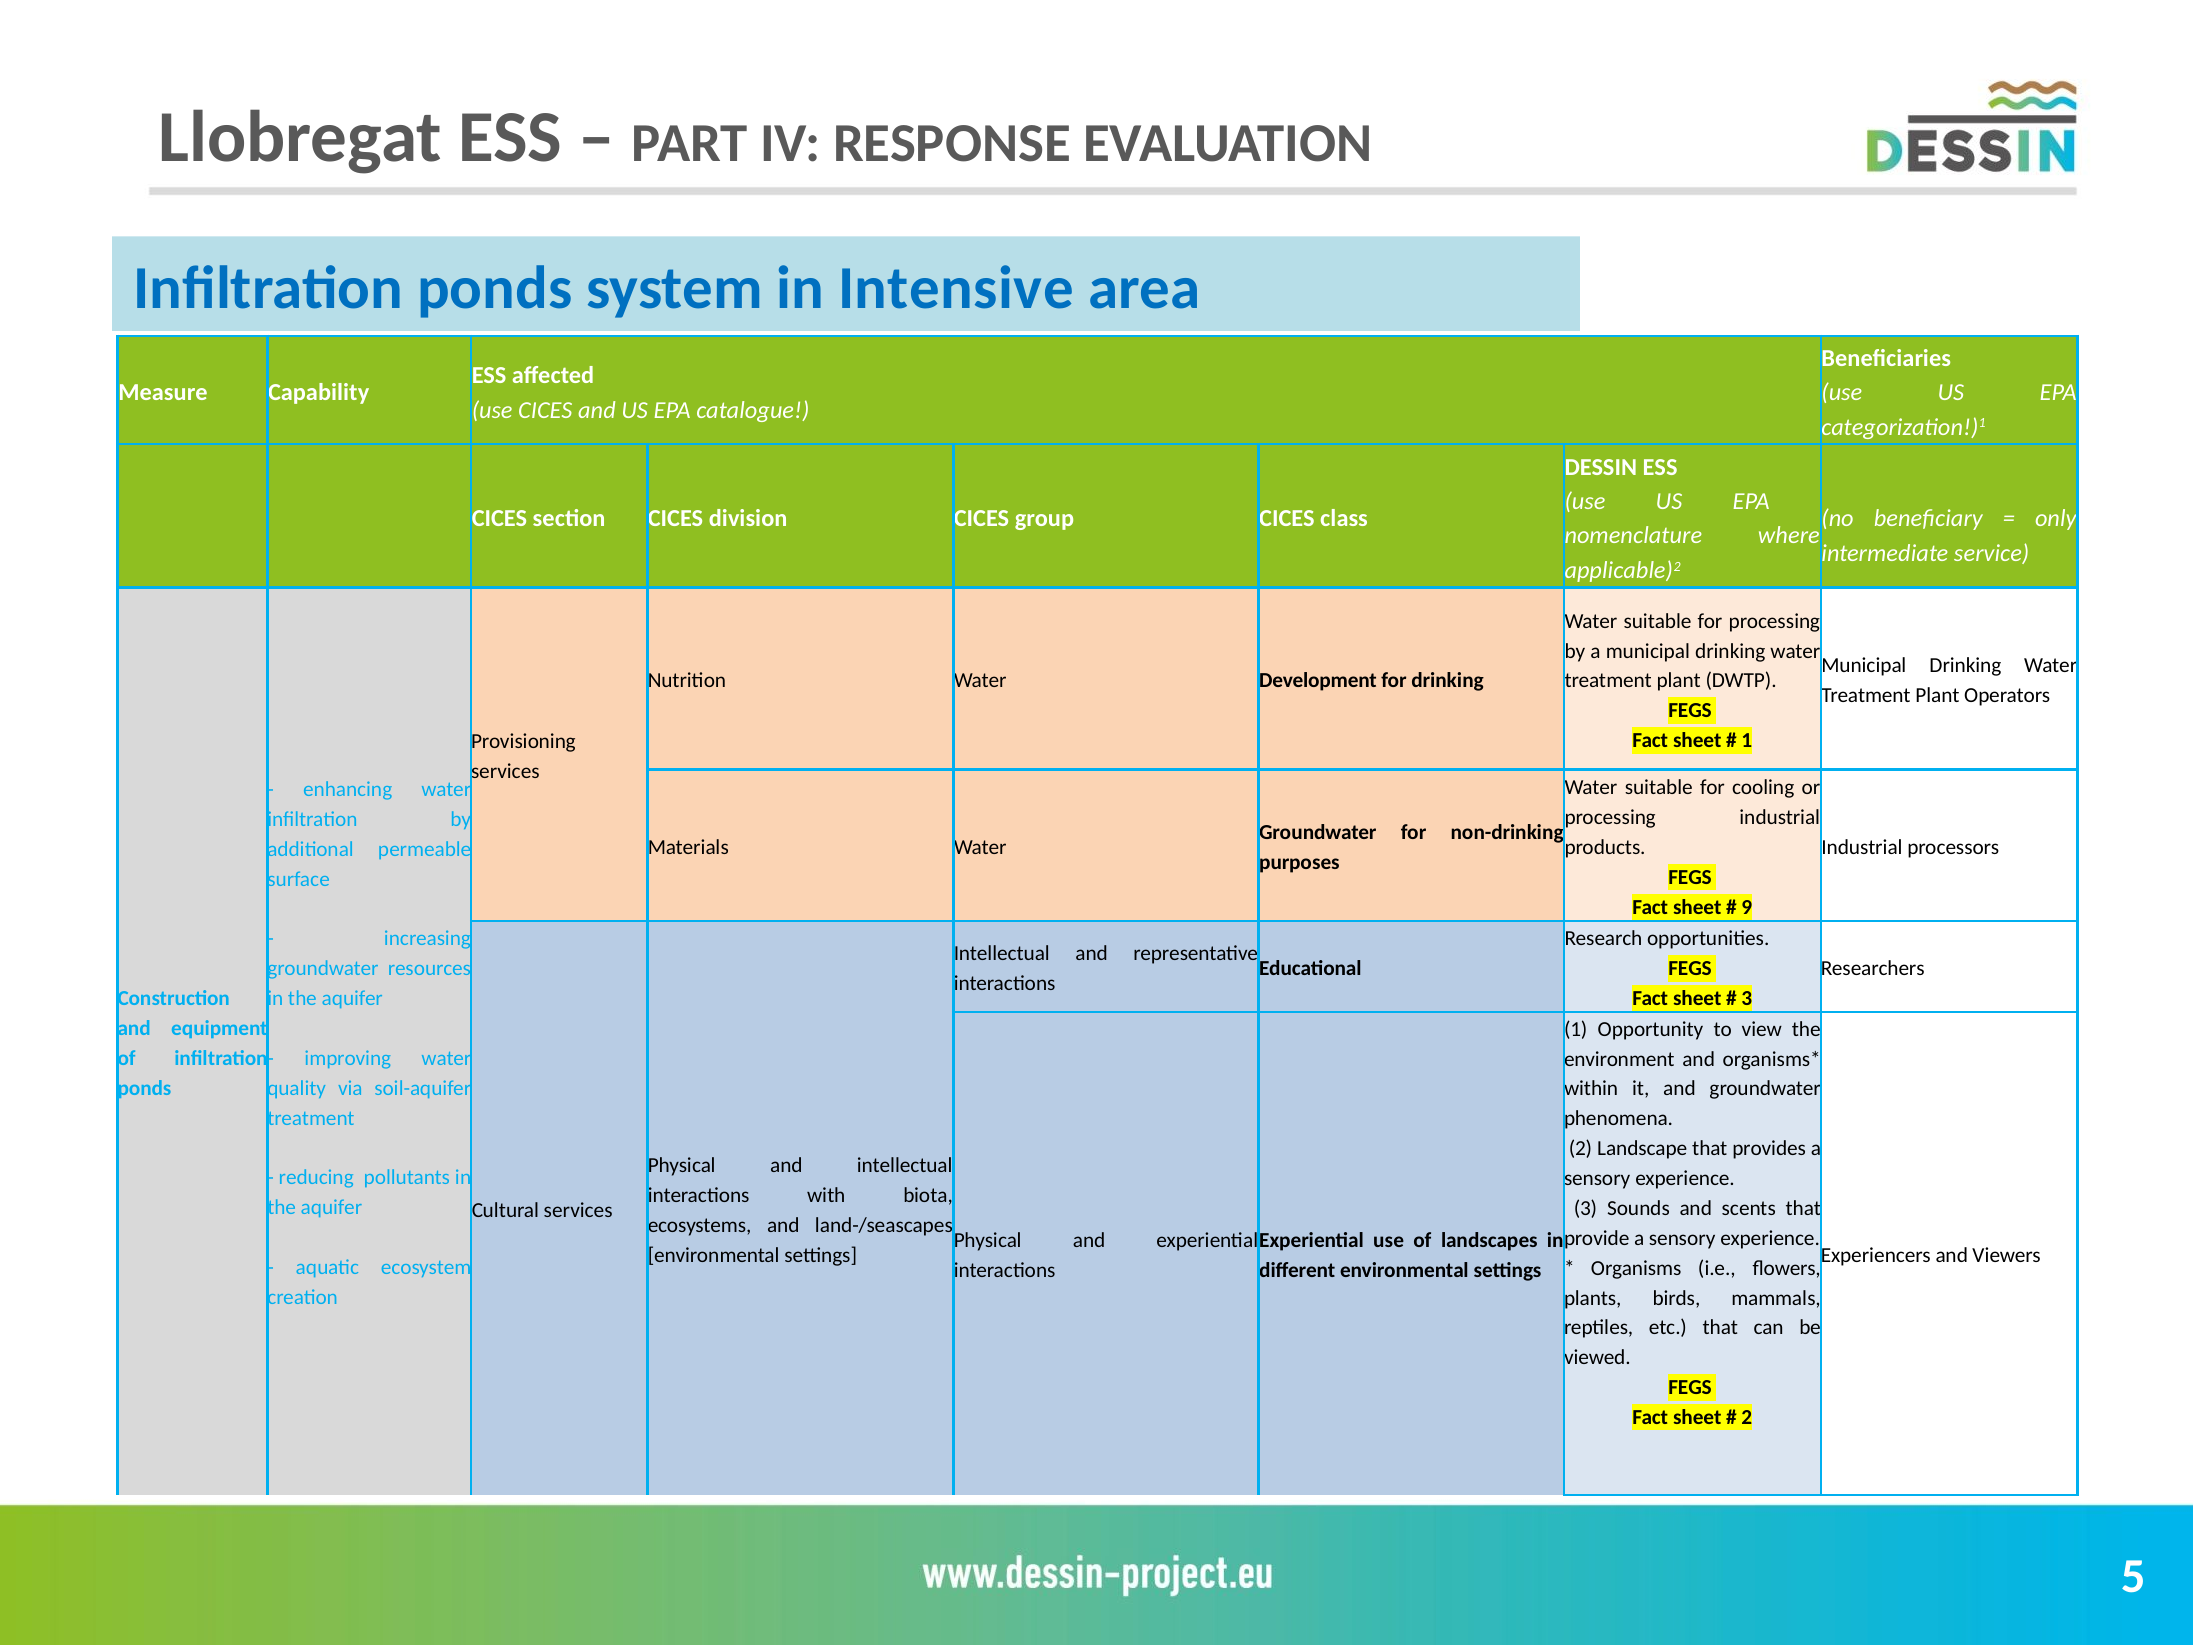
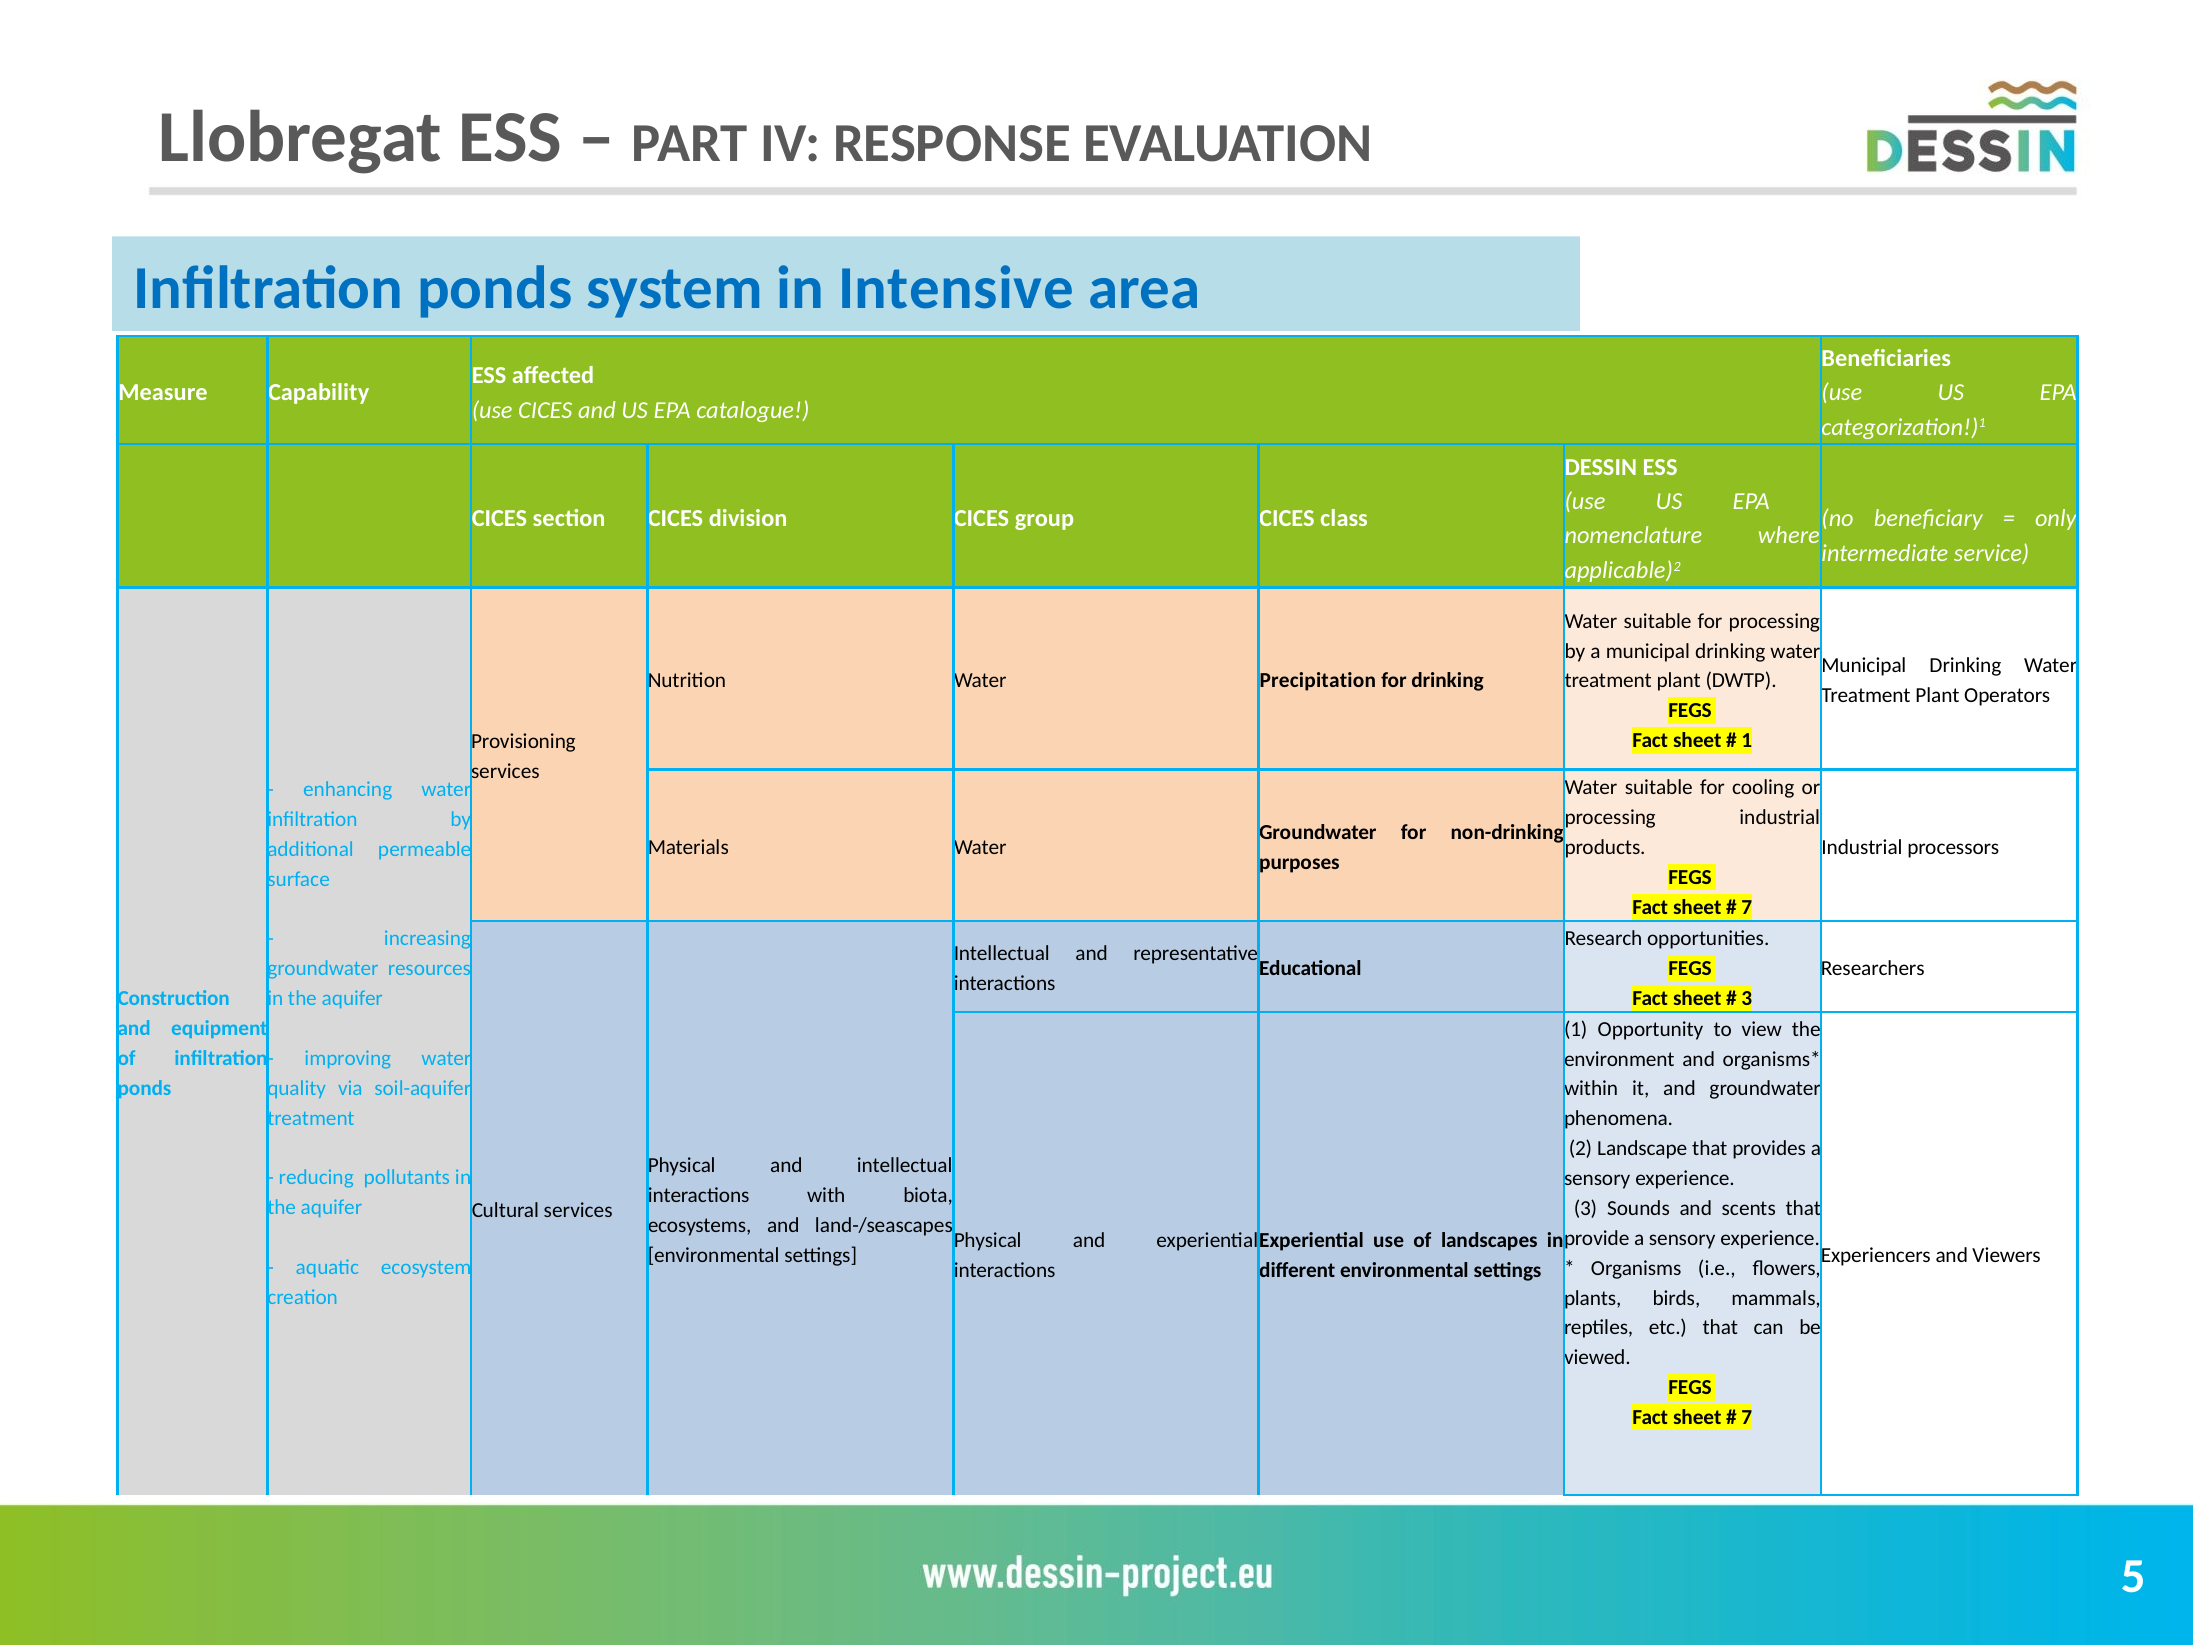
Development: Development -> Precipitation
9 at (1747, 907): 9 -> 7
2 at (1747, 1417): 2 -> 7
